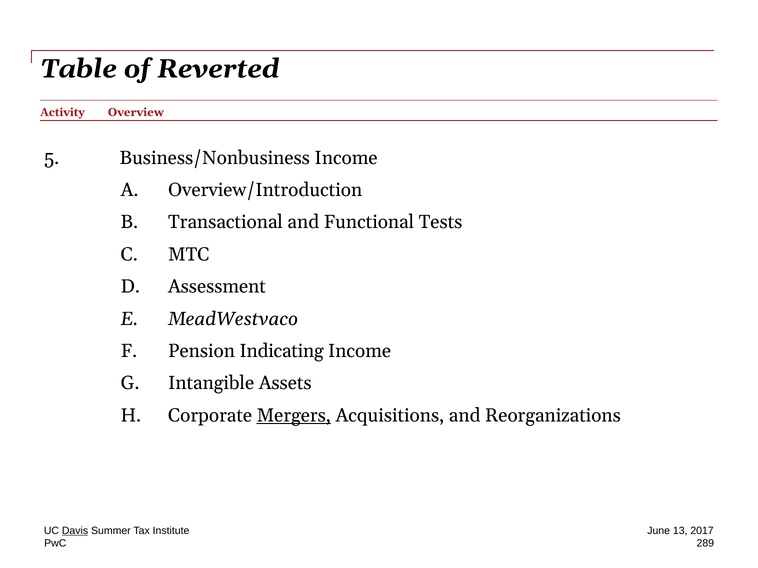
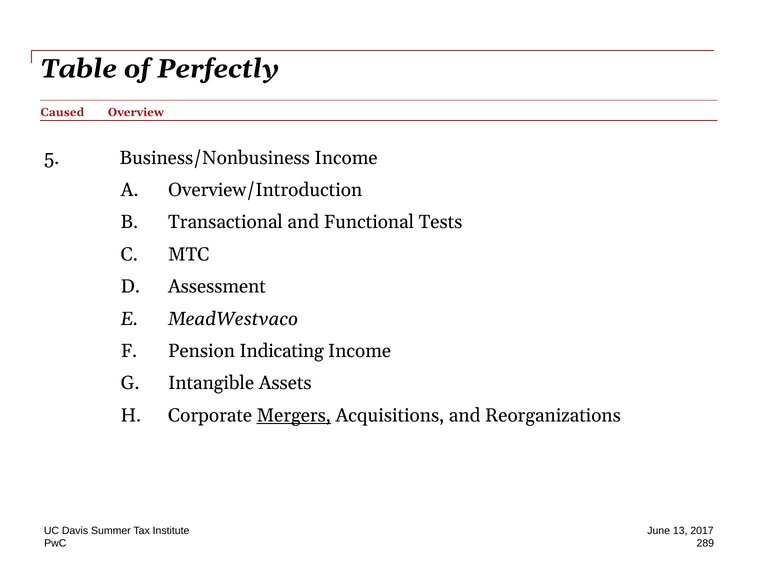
Reverted: Reverted -> Perfectly
Activity: Activity -> Caused
Davis underline: present -> none
